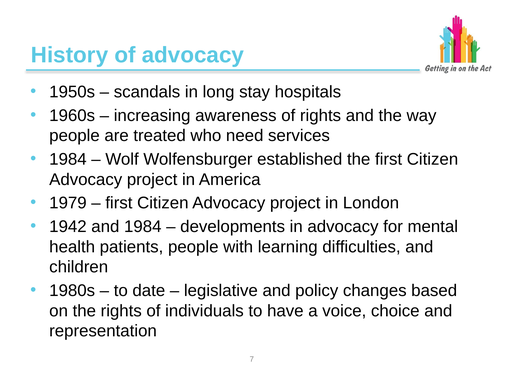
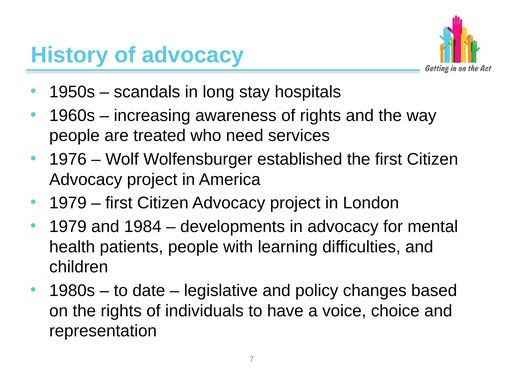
1984 at (68, 159): 1984 -> 1976
1942 at (68, 226): 1942 -> 1979
